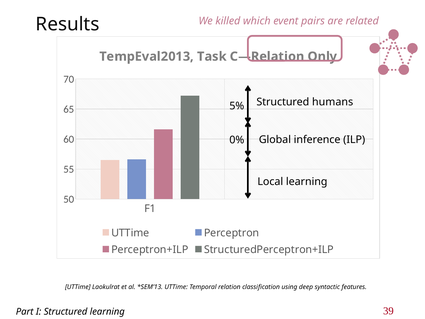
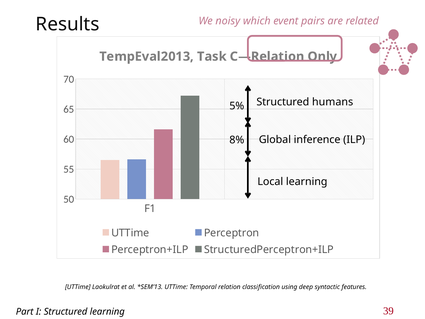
killed: killed -> noisy
0%: 0% -> 8%
